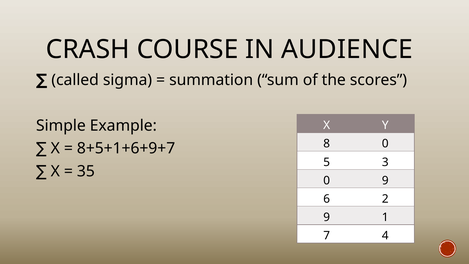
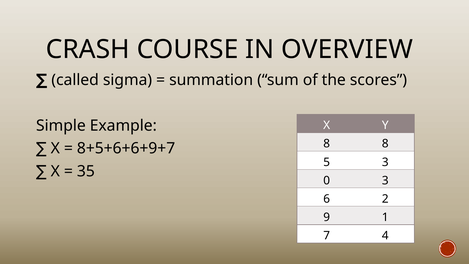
AUDIENCE: AUDIENCE -> OVERVIEW
8 0: 0 -> 8
8+5+1+6+9+7: 8+5+1+6+9+7 -> 8+5+6+6+9+7
0 9: 9 -> 3
